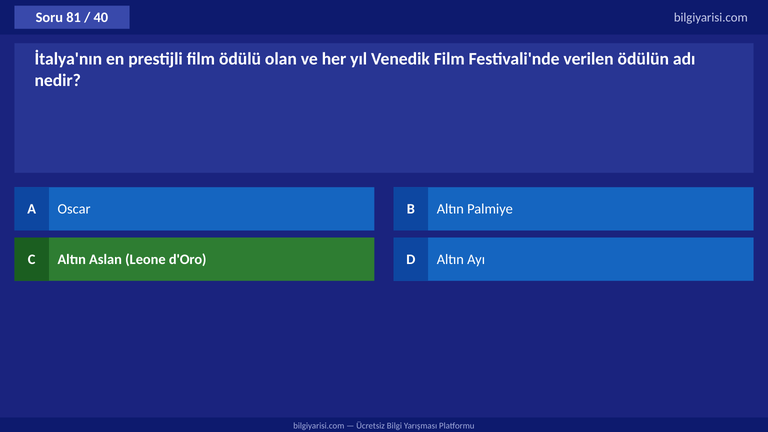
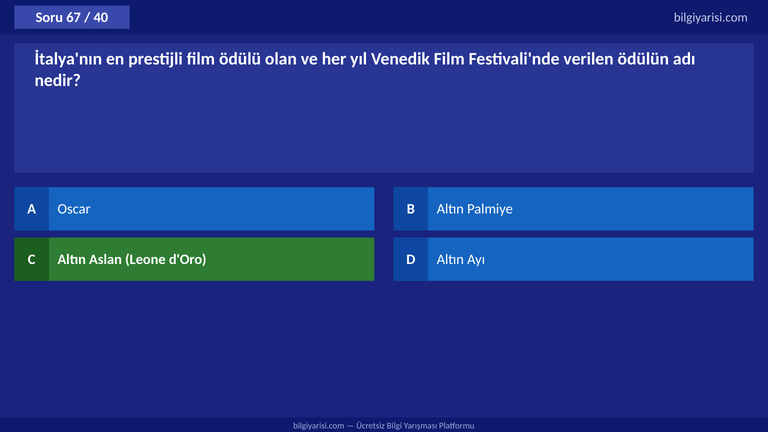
81: 81 -> 67
